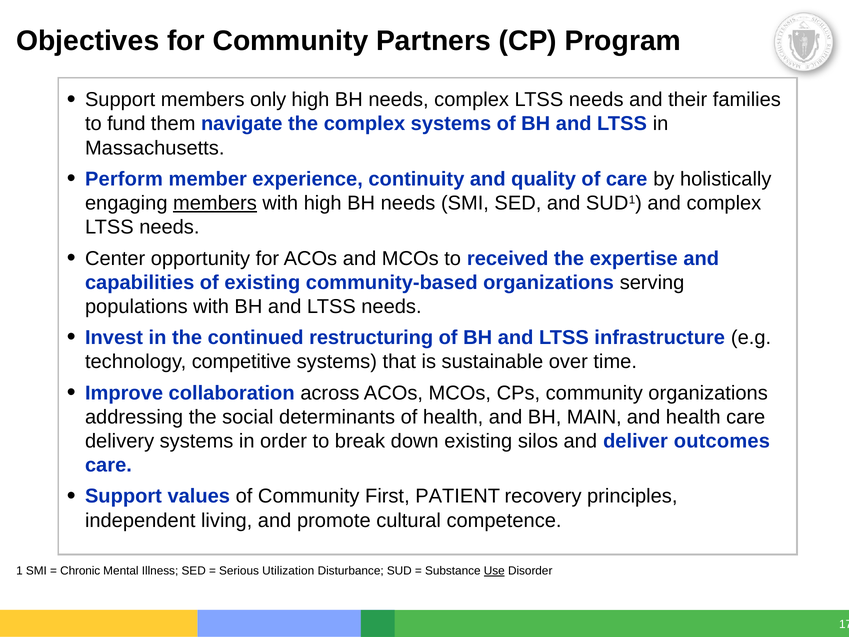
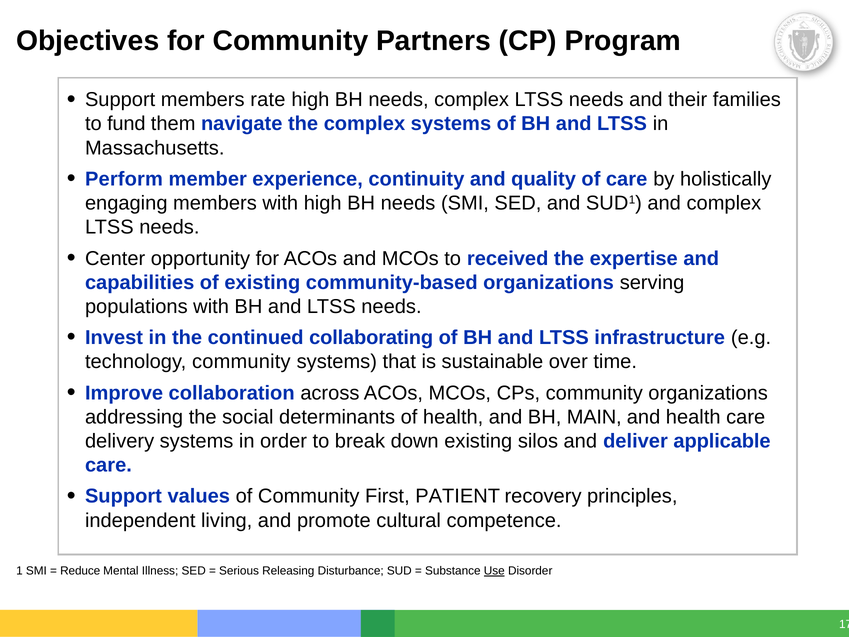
only: only -> rate
members at (215, 203) underline: present -> none
restructuring: restructuring -> collaborating
technology competitive: competitive -> community
outcomes: outcomes -> applicable
Chronic: Chronic -> Reduce
Utilization: Utilization -> Releasing
